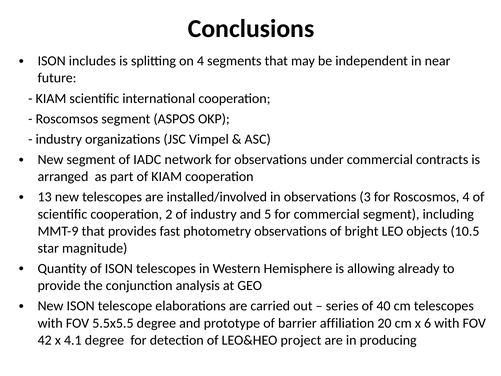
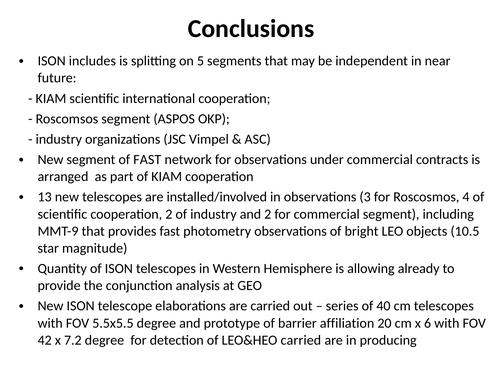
on 4: 4 -> 5
of IADC: IADC -> FAST
and 5: 5 -> 2
4.1: 4.1 -> 7.2
LEO&HEO project: project -> carried
